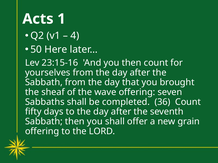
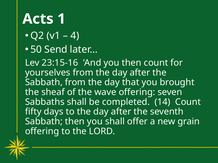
Here: Here -> Send
36: 36 -> 14
